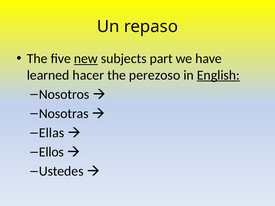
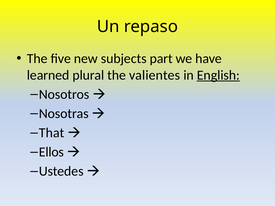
new underline: present -> none
hacer: hacer -> plural
perezoso: perezoso -> valientes
Ellas: Ellas -> That
